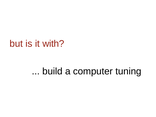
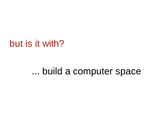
tuning: tuning -> space
